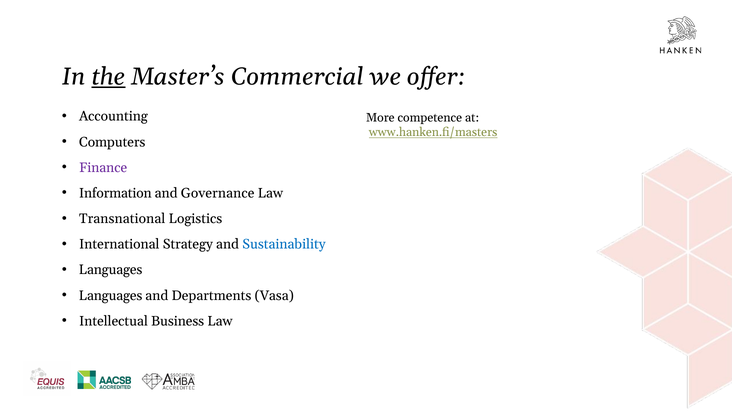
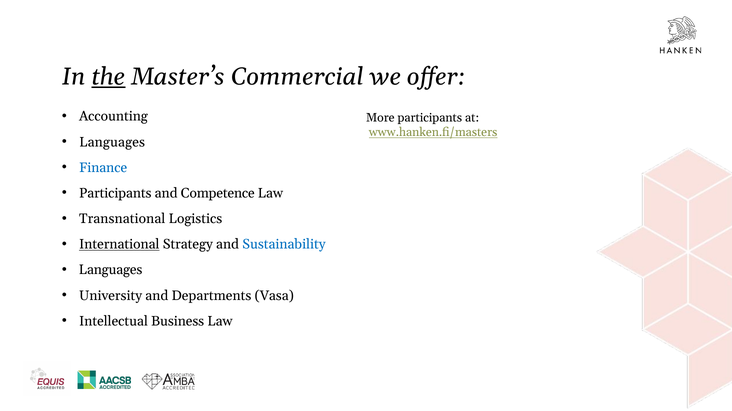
More competence: competence -> participants
Computers at (112, 142): Computers -> Languages
Finance colour: purple -> blue
Information at (115, 194): Information -> Participants
Governance: Governance -> Competence
International underline: none -> present
Languages at (111, 296): Languages -> University
